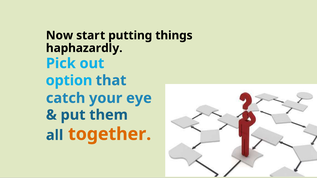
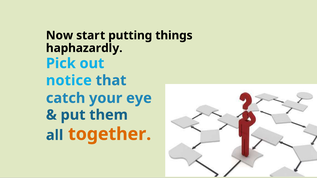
option: option -> notice
